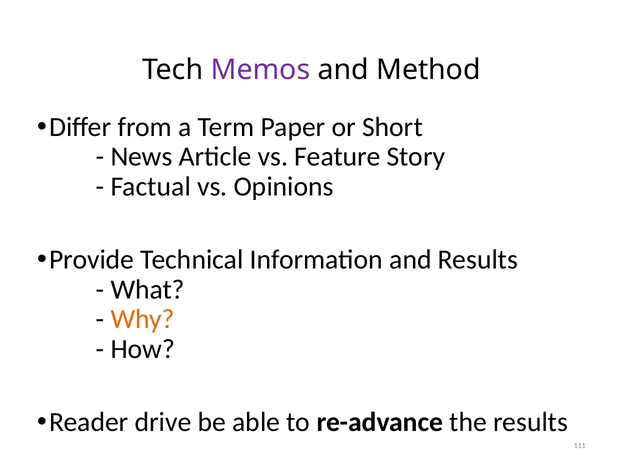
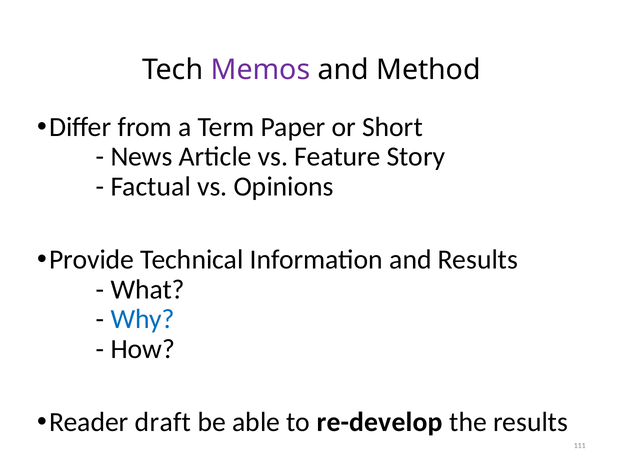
Why colour: orange -> blue
drive: drive -> draft
re-advance: re-advance -> re-develop
